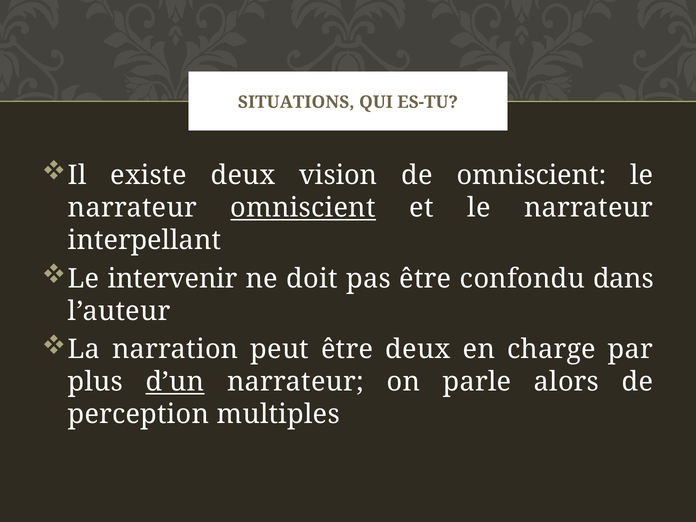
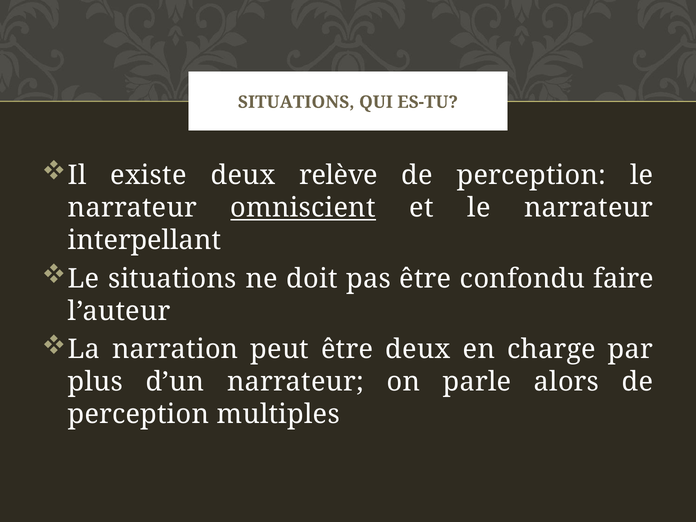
vision: vision -> relève
omniscient at (531, 175): omniscient -> perception
Le intervenir: intervenir -> situations
dans: dans -> faire
d’un underline: present -> none
